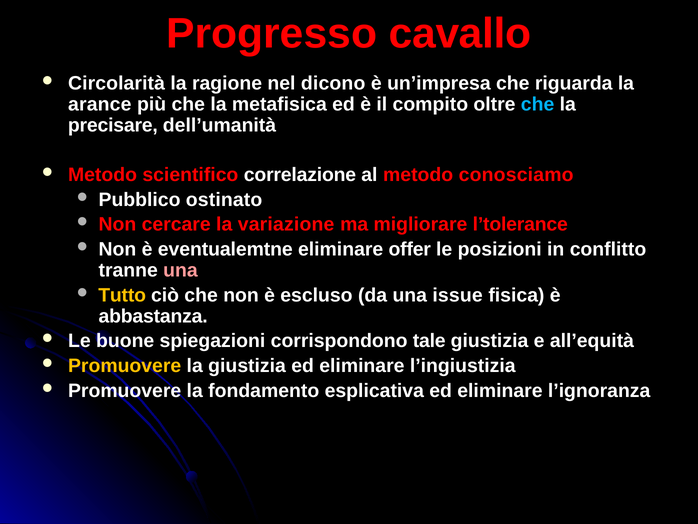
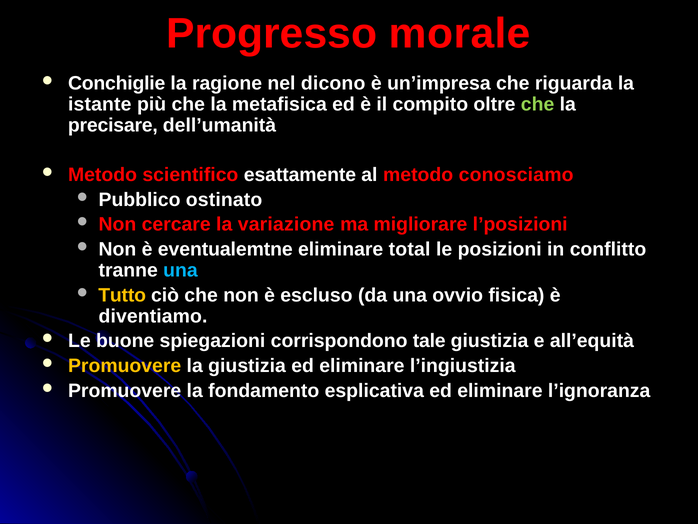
cavallo: cavallo -> morale
Circolarità: Circolarità -> Conchiglie
arance: arance -> istante
che at (538, 104) colour: light blue -> light green
correlazione: correlazione -> esattamente
l’tolerance: l’tolerance -> l’posizioni
offer: offer -> total
una at (180, 270) colour: pink -> light blue
issue: issue -> ovvio
abbastanza: abbastanza -> diventiamo
